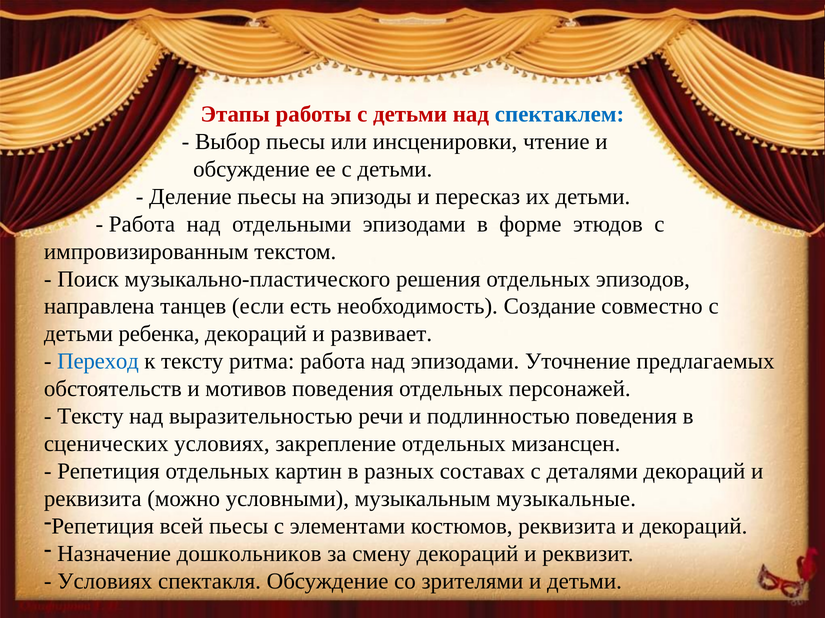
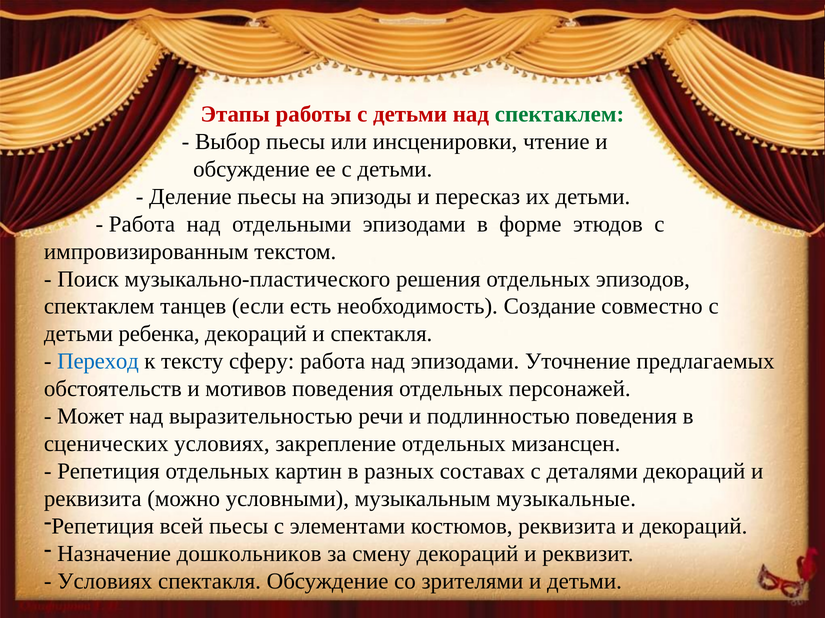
спектаклем at (560, 114) colour: blue -> green
направлена at (99, 307): направлена -> спектаклем
и развивает: развивает -> спектакля
ритма: ритма -> сферу
Тексту at (90, 417): Тексту -> Может
